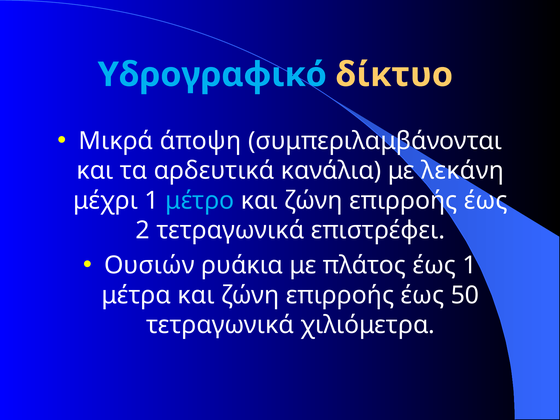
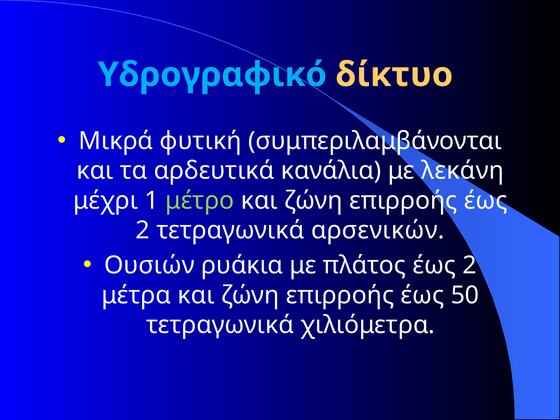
άποψη: άποψη -> φυτική
μέτρο colour: light blue -> light green
επιστρέφει: επιστρέφει -> αρσενικών
πλάτος έως 1: 1 -> 2
